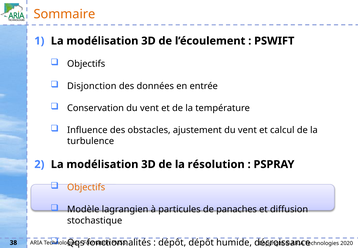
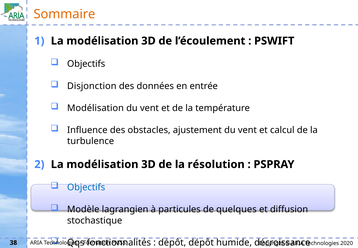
Conservation at (96, 108): Conservation -> Modélisation
Objectifs at (86, 187) colour: orange -> blue
panaches: panaches -> quelques
